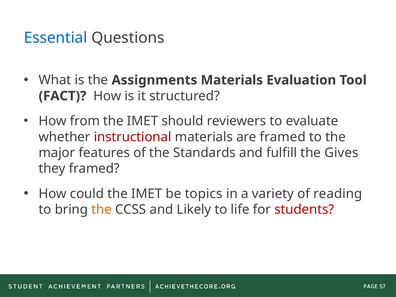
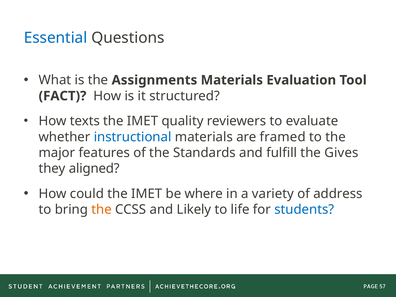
from: from -> texts
should: should -> quality
instructional colour: red -> blue
they framed: framed -> aligned
topics: topics -> where
reading: reading -> address
students colour: red -> blue
